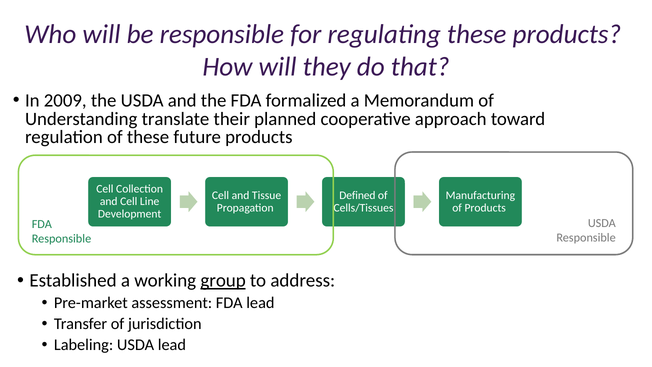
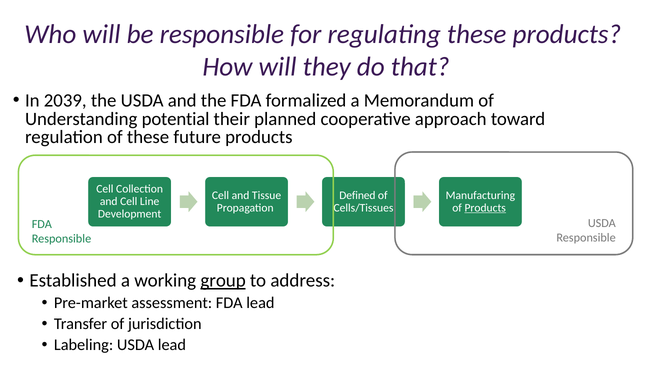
2009: 2009 -> 2039
translate: translate -> potential
Products at (485, 208) underline: none -> present
